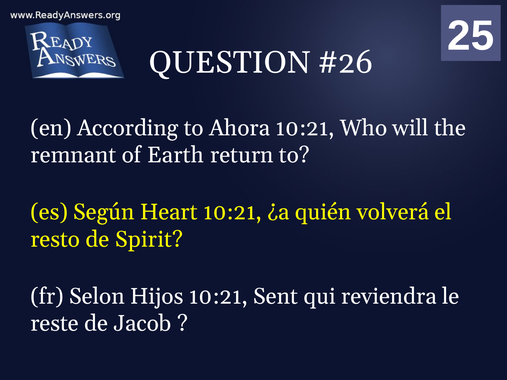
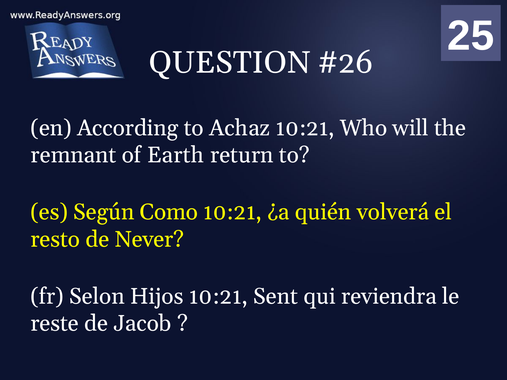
Ahora: Ahora -> Achaz
Heart: Heart -> Como
Spirit: Spirit -> Never
